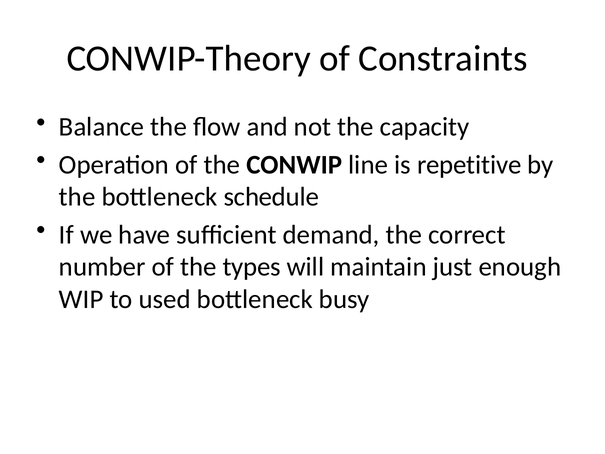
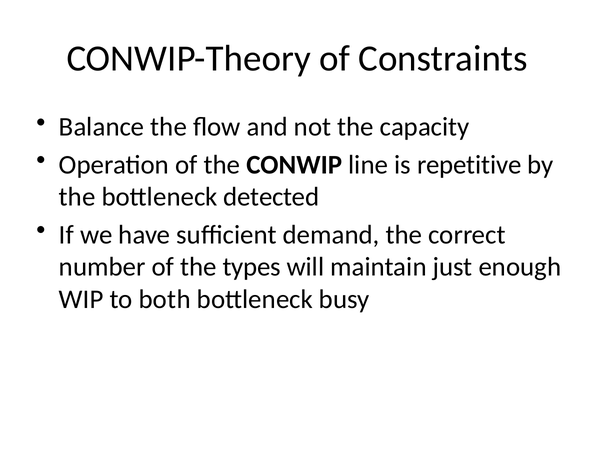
schedule: schedule -> detected
used: used -> both
